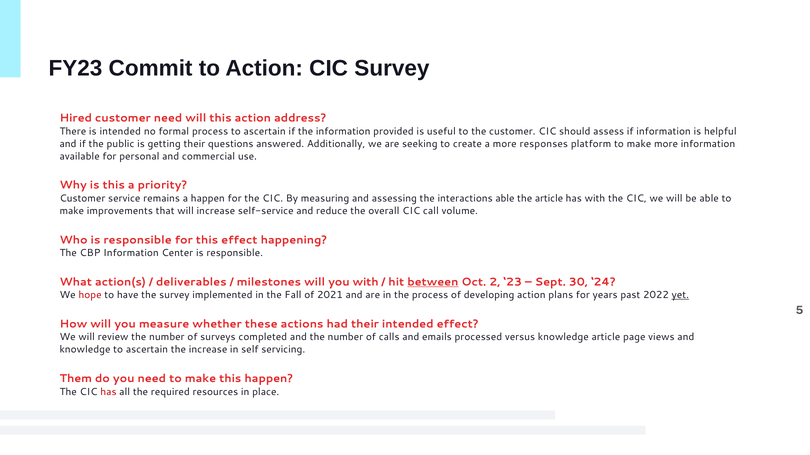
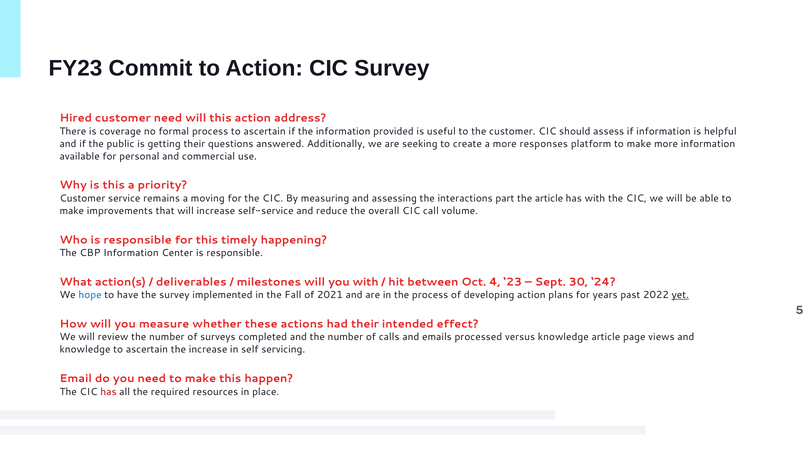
is intended: intended -> coverage
a happen: happen -> moving
interactions able: able -> part
this effect: effect -> timely
between underline: present -> none
2: 2 -> 4
hope colour: red -> blue
Them: Them -> Email
